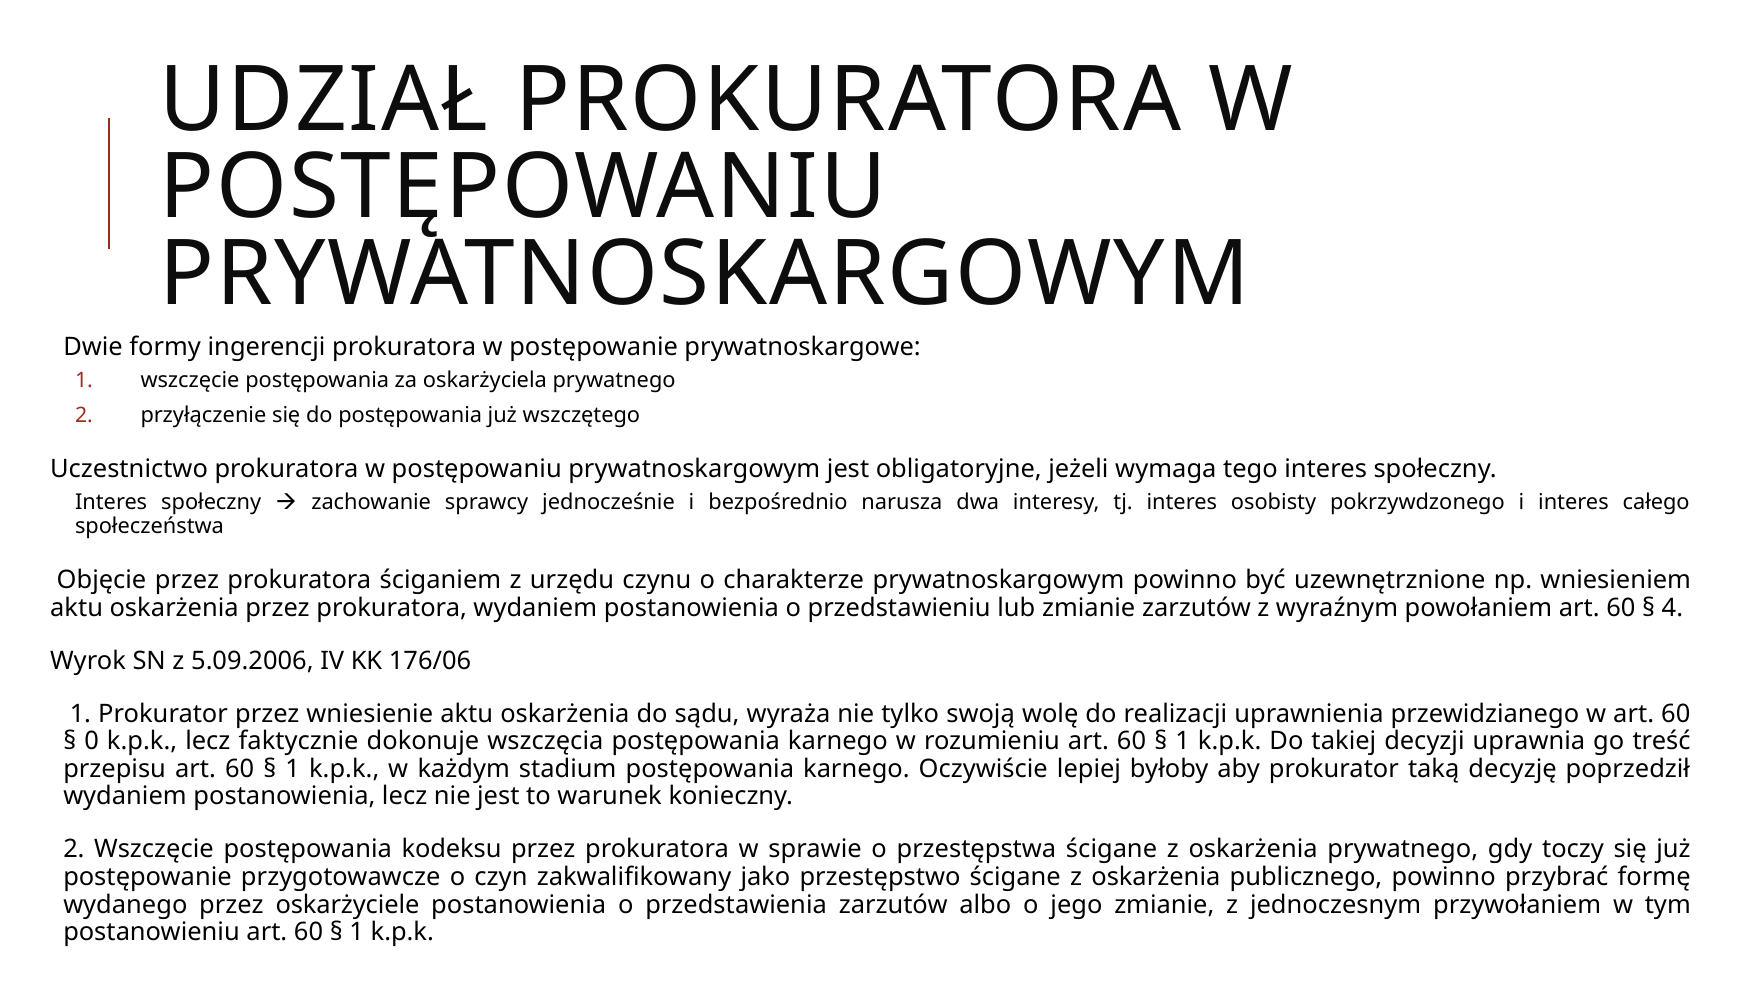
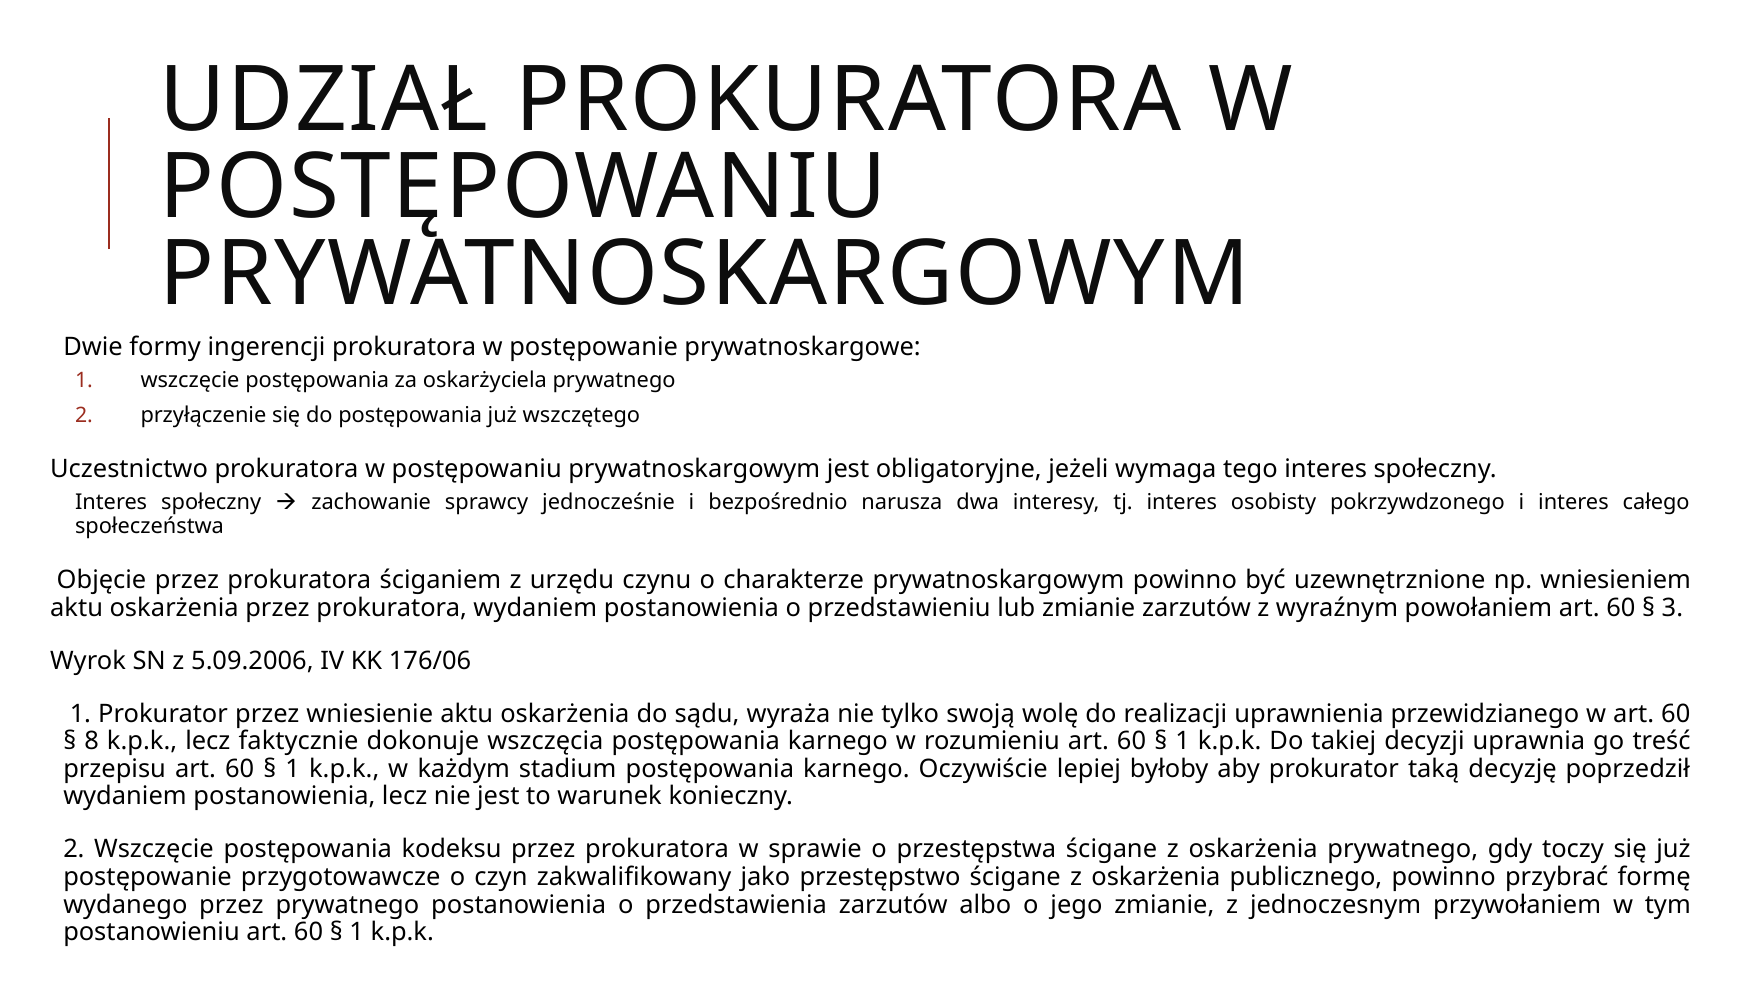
4: 4 -> 3
0: 0 -> 8
przez oskarżyciele: oskarżyciele -> prywatnego
